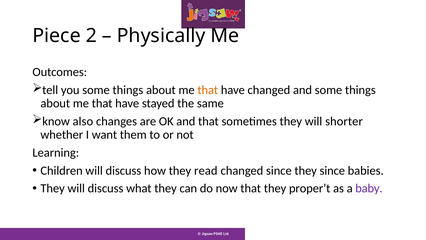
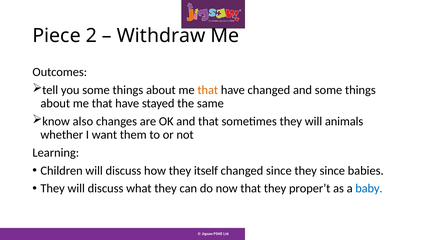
Physically: Physically -> Withdraw
shorter: shorter -> animals
read: read -> itself
baby colour: purple -> blue
